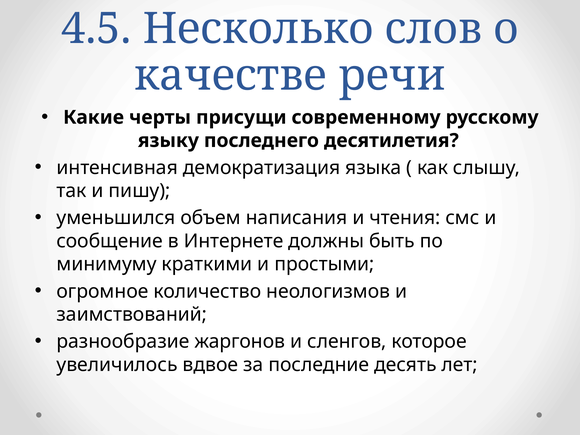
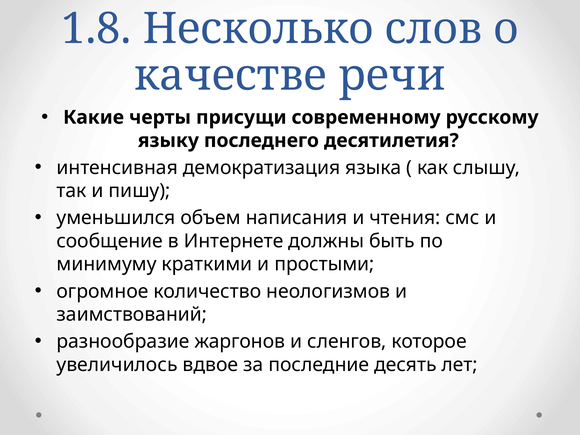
4.5: 4.5 -> 1.8
